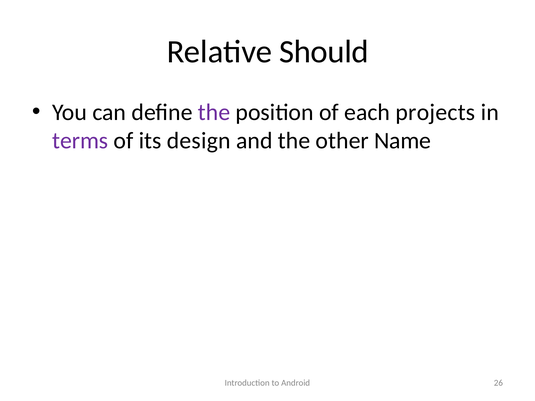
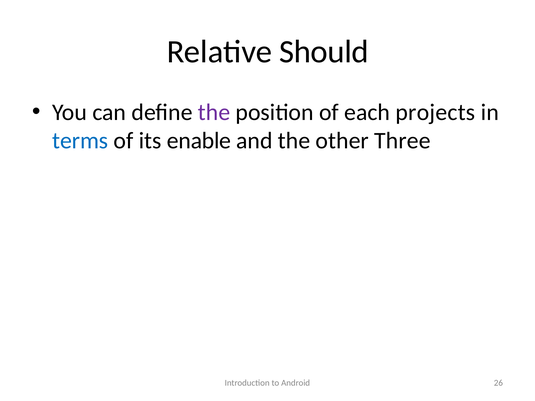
terms colour: purple -> blue
design: design -> enable
Name: Name -> Three
